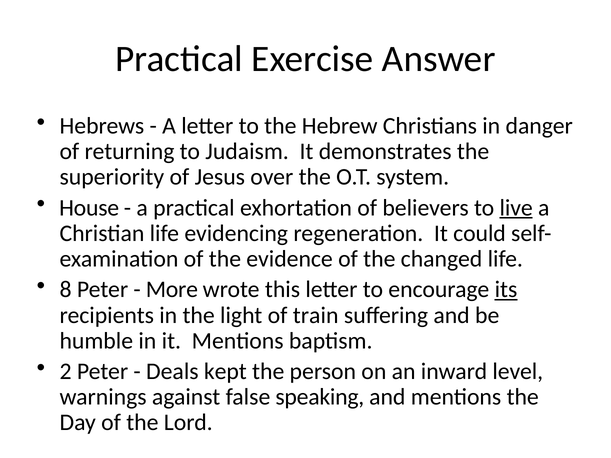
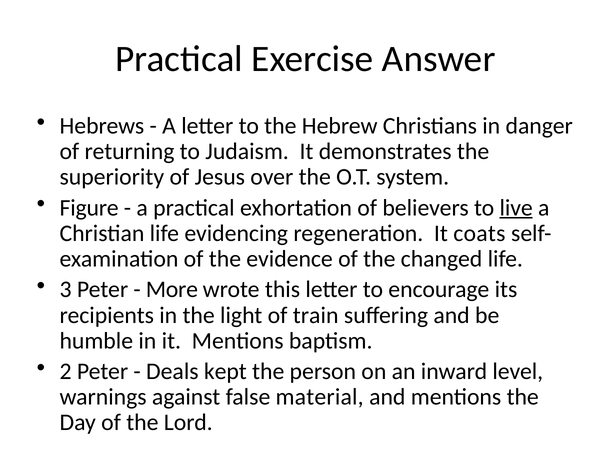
House: House -> Figure
could: could -> coats
8: 8 -> 3
its underline: present -> none
speaking: speaking -> material
